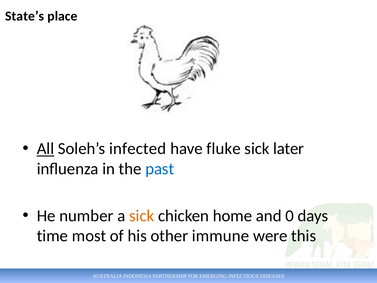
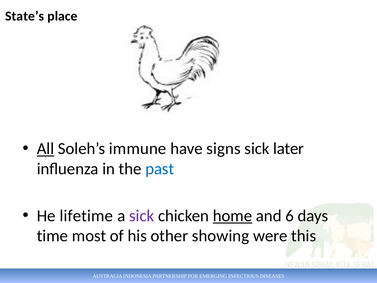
infected: infected -> immune
fluke: fluke -> signs
number: number -> lifetime
sick at (142, 216) colour: orange -> purple
home underline: none -> present
0: 0 -> 6
immune: immune -> showing
